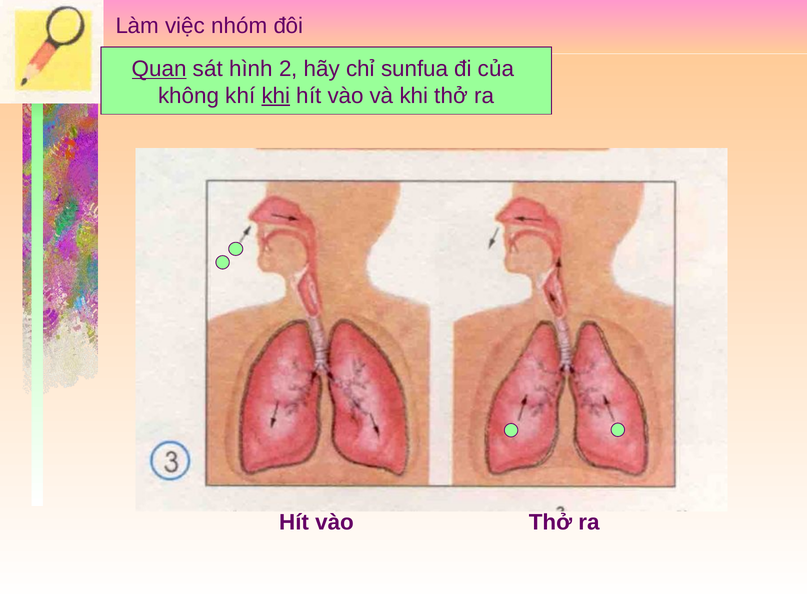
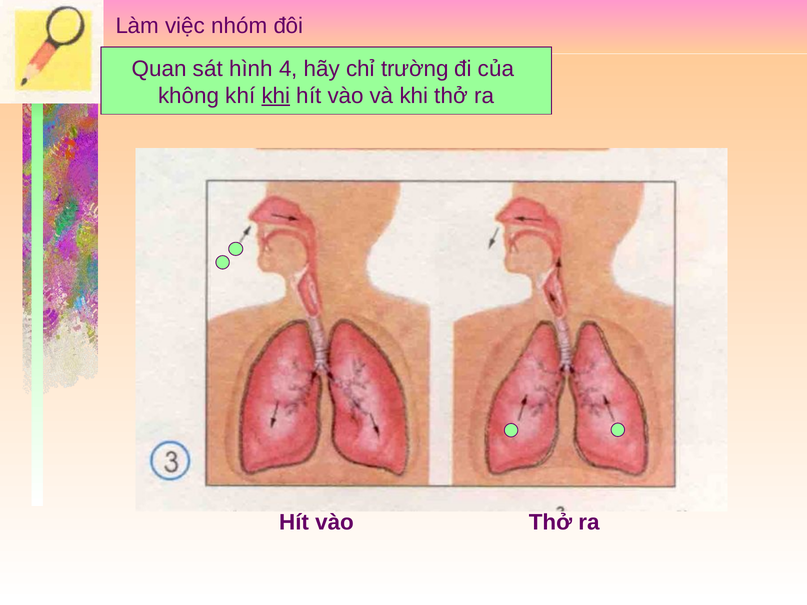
Quan underline: present -> none
2: 2 -> 4
sunfua: sunfua -> trường
